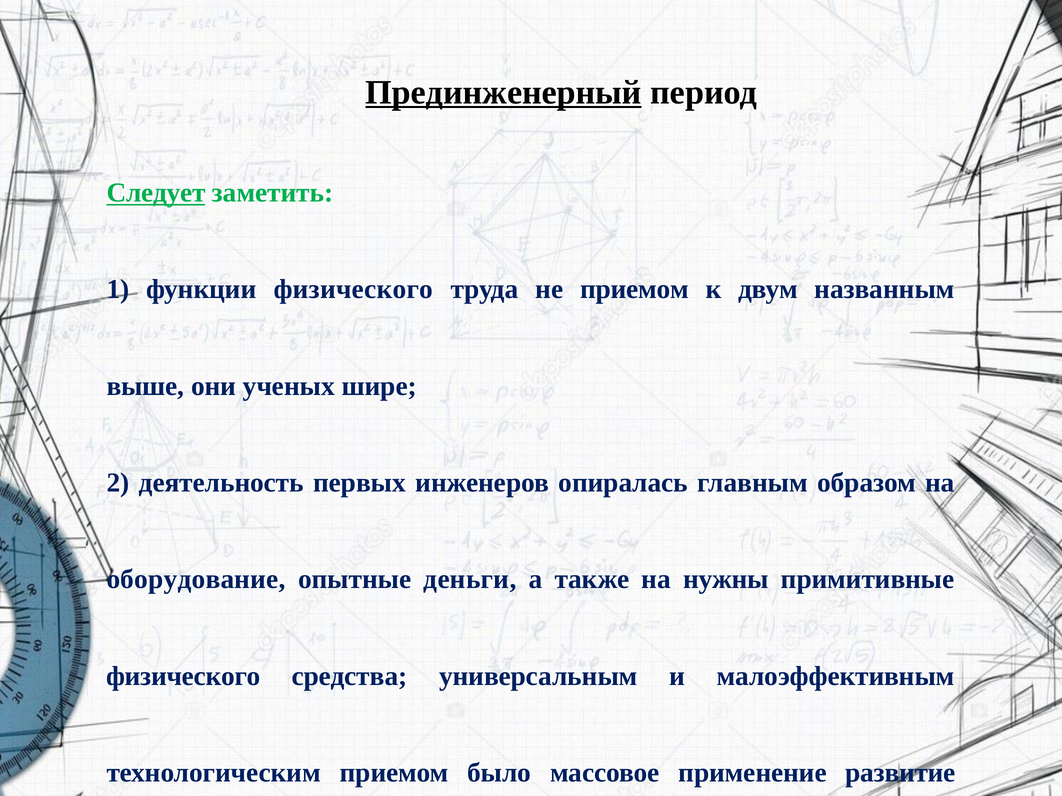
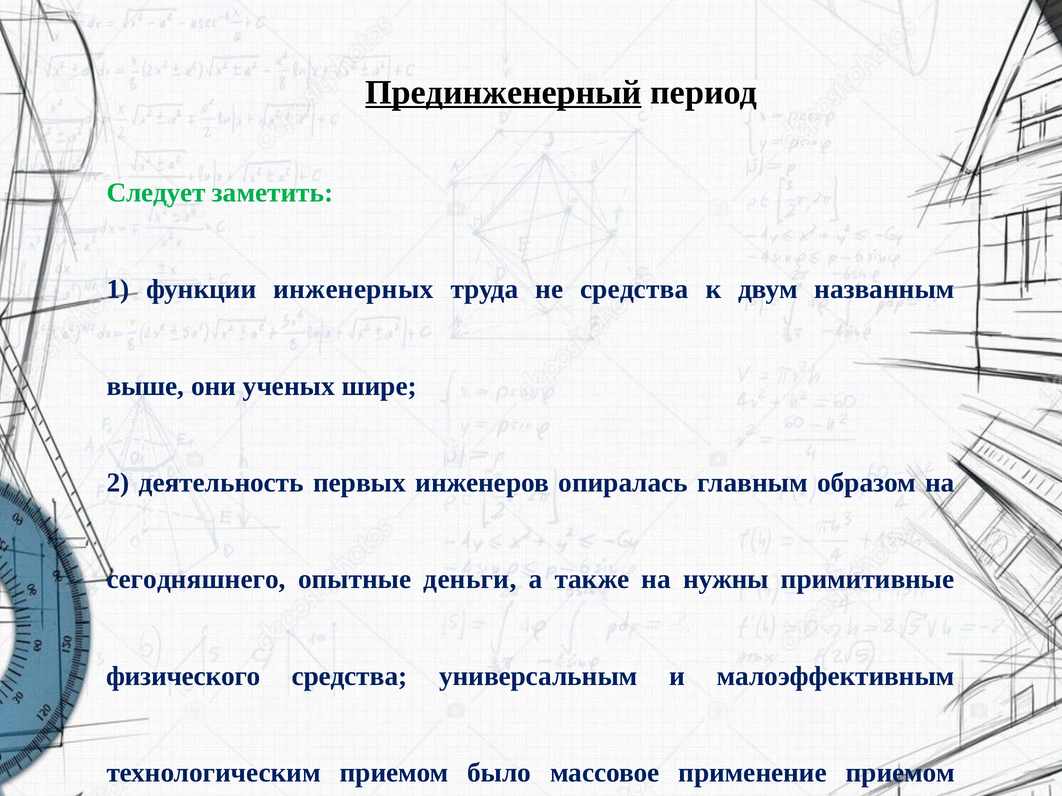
Следует underline: present -> none
функции физического: физического -> инженерных
не приемом: приемом -> средства
оборудование: оборудование -> сегодняшнего
применение развитие: развитие -> приемом
